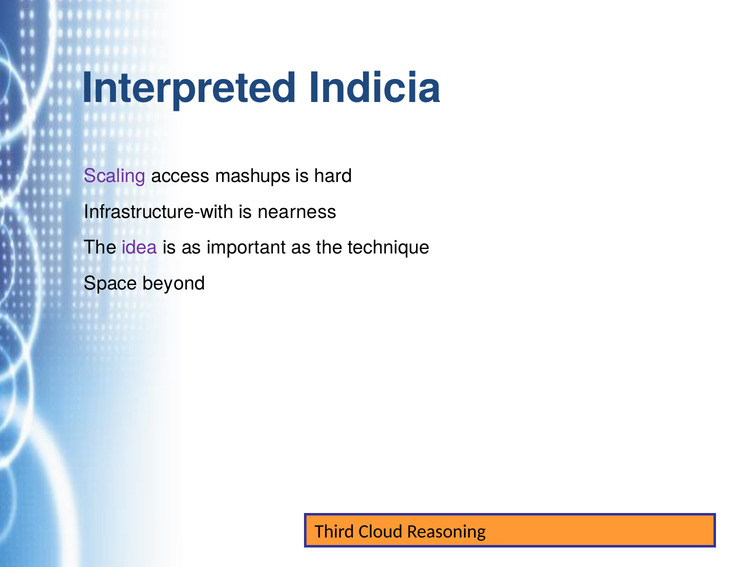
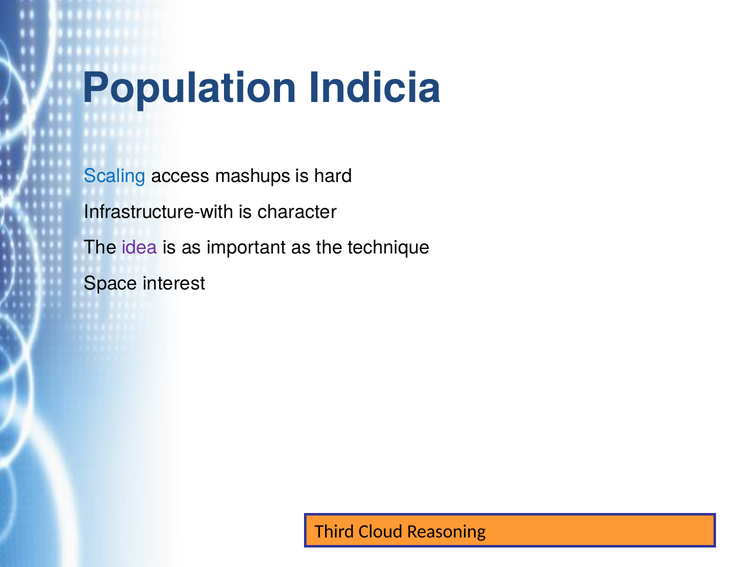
Interpreted: Interpreted -> Population
Scaling colour: purple -> blue
nearness: nearness -> character
beyond: beyond -> interest
